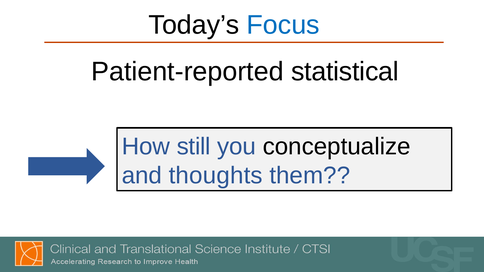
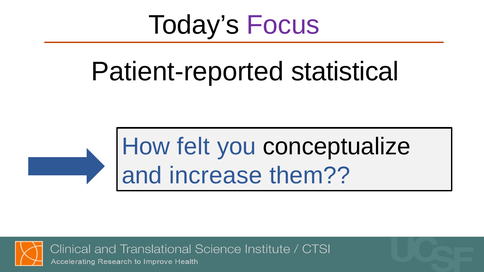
Focus colour: blue -> purple
still: still -> felt
thoughts: thoughts -> increase
